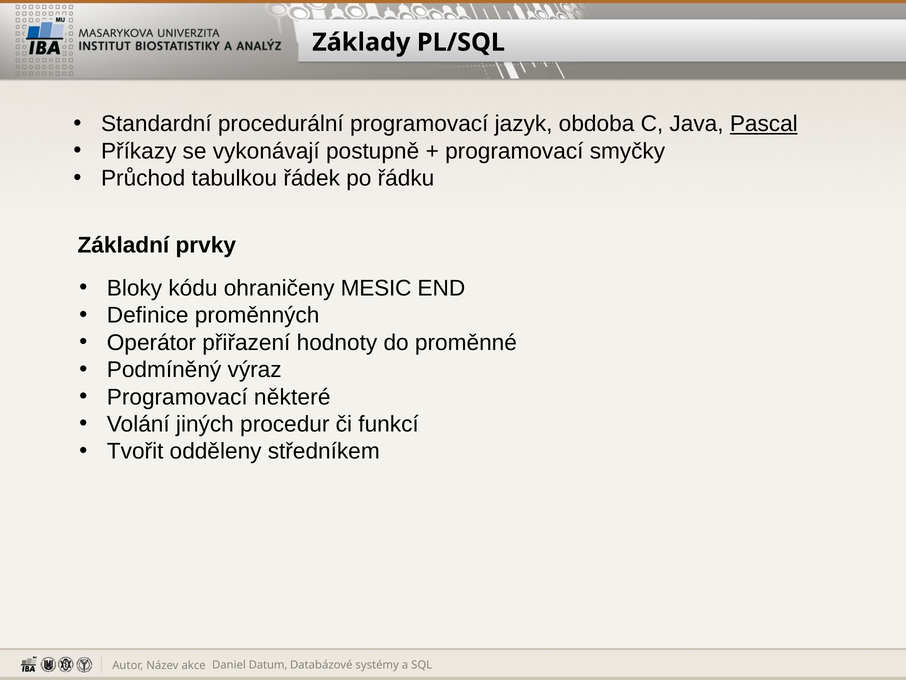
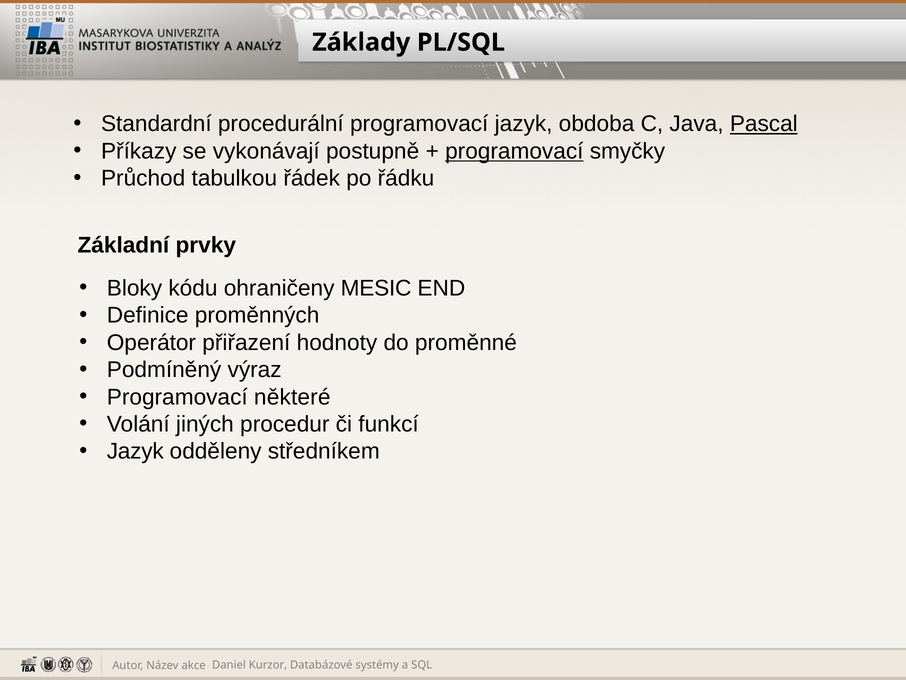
programovací at (514, 151) underline: none -> present
Tvořit at (135, 451): Tvořit -> Jazyk
Datum: Datum -> Kurzor
